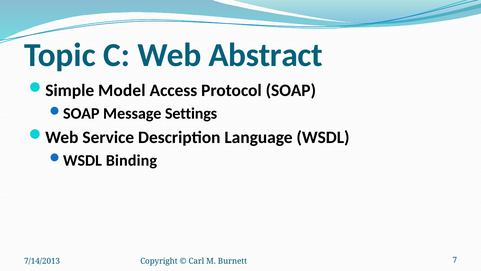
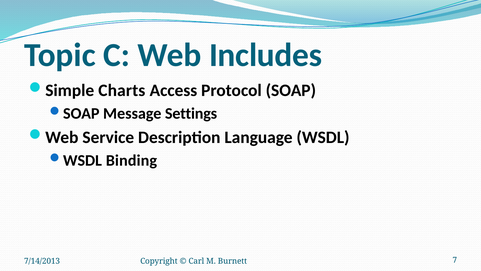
Abstract: Abstract -> Includes
Model: Model -> Charts
